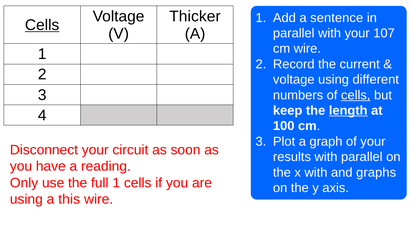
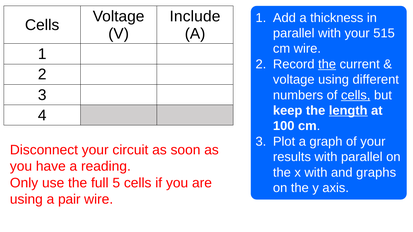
Thicker: Thicker -> Include
sentence: sentence -> thickness
Cells at (42, 25) underline: present -> none
107: 107 -> 515
the at (327, 64) underline: none -> present
full 1: 1 -> 5
this: this -> pair
